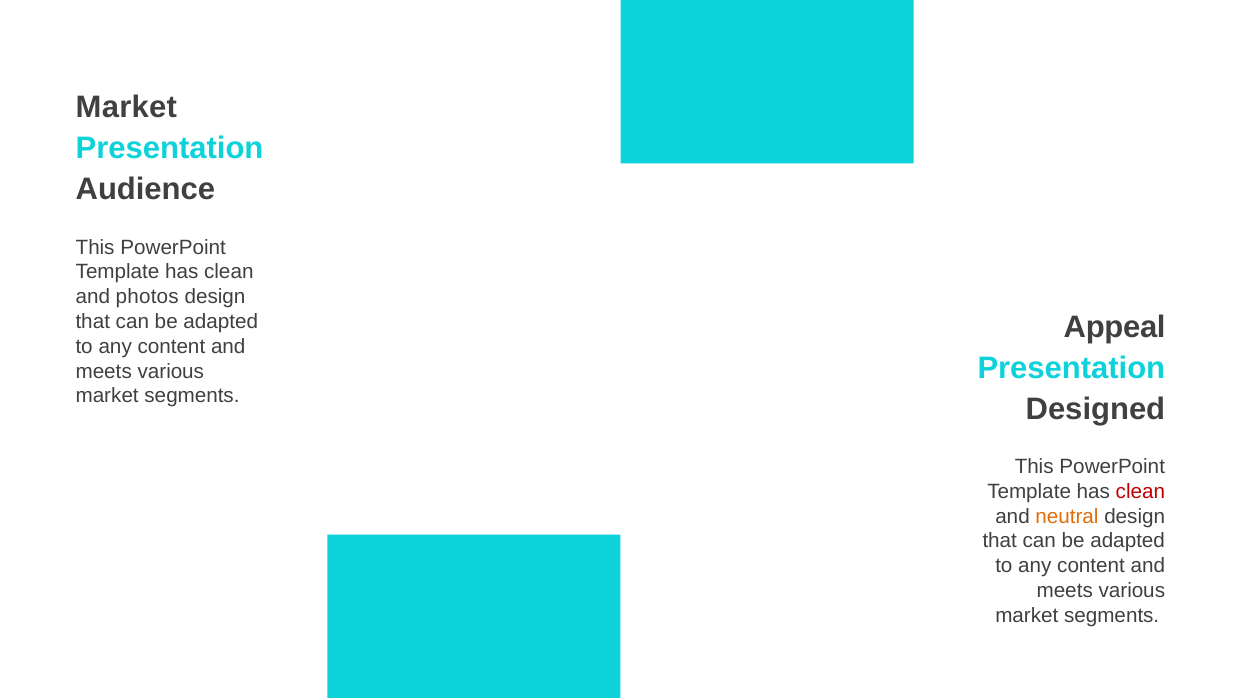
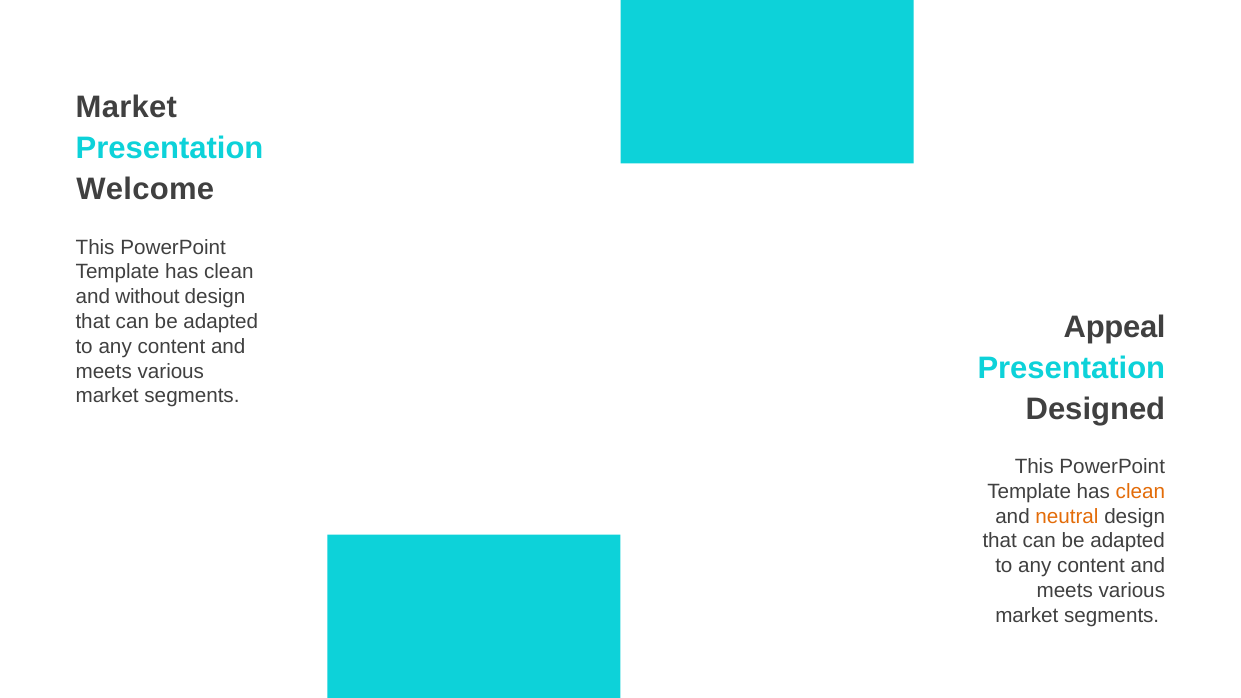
Audience: Audience -> Welcome
photos: photos -> without
clean at (1140, 492) colour: red -> orange
